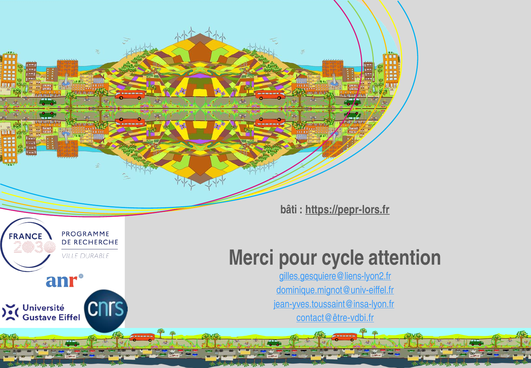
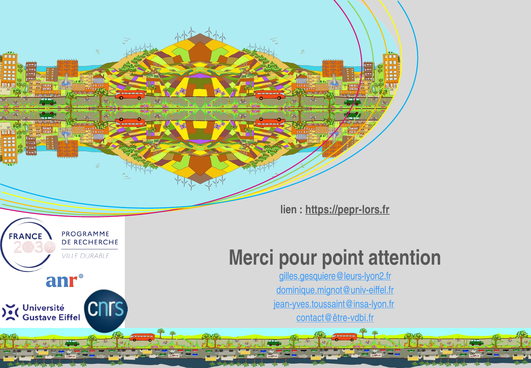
bâti: bâti -> lien
cycle: cycle -> point
gilles.gesquiere@liens-lyon2.fr: gilles.gesquiere@liens-lyon2.fr -> gilles.gesquiere@leurs-lyon2.fr
